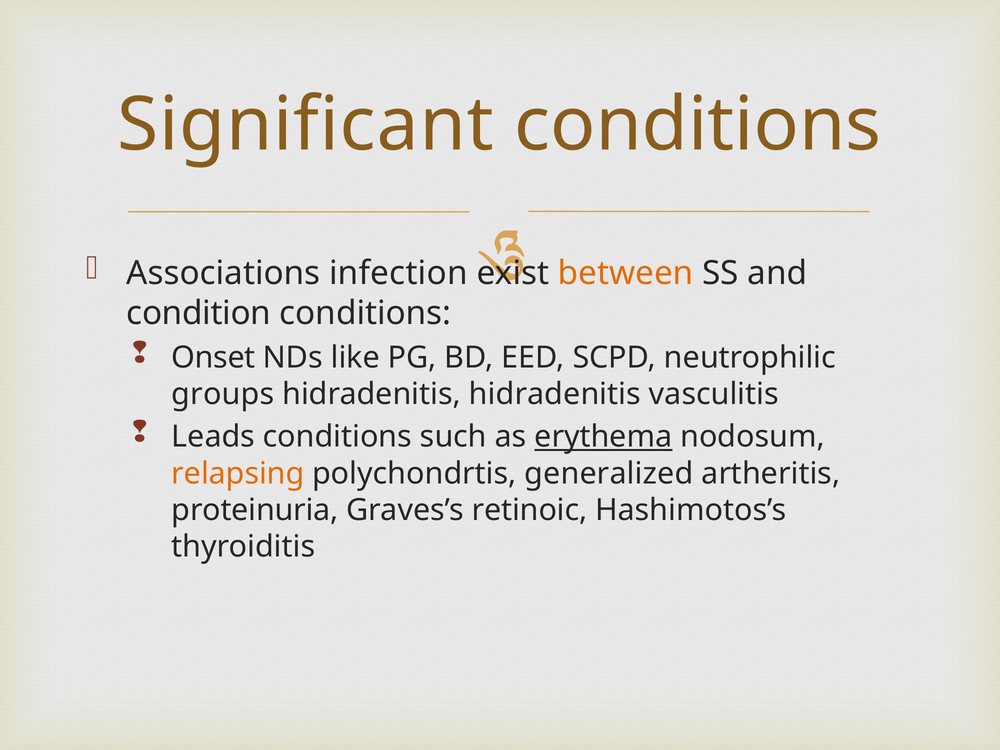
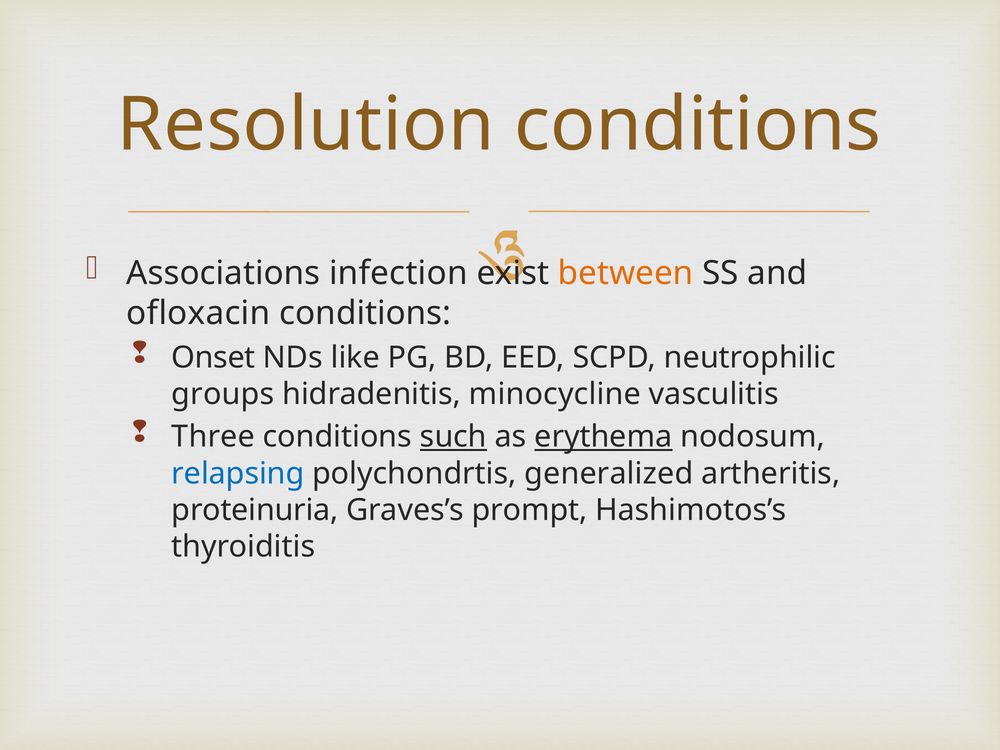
Significant: Significant -> Resolution
condition: condition -> ofloxacin
hidradenitis hidradenitis: hidradenitis -> minocycline
Leads: Leads -> Three
such underline: none -> present
relapsing colour: orange -> blue
retinoic: retinoic -> prompt
